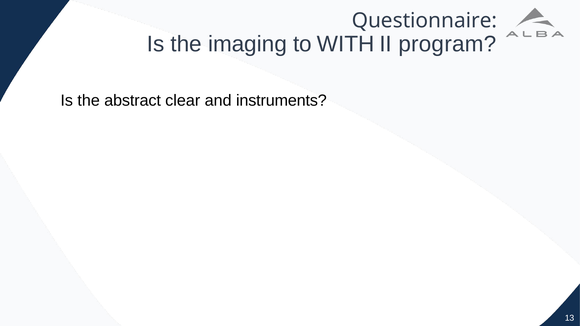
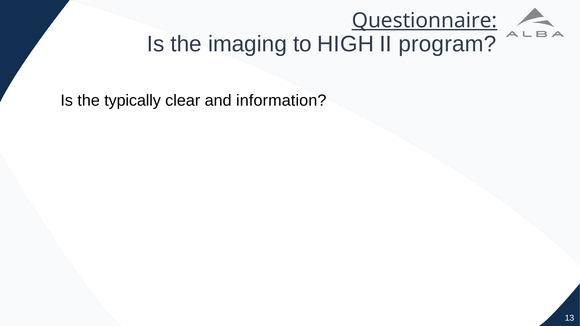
Questionnaire underline: none -> present
WITH: WITH -> HIGH
abstract: abstract -> typically
instruments: instruments -> information
